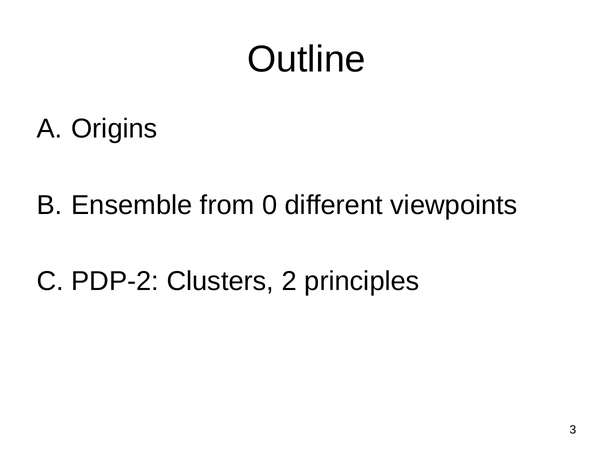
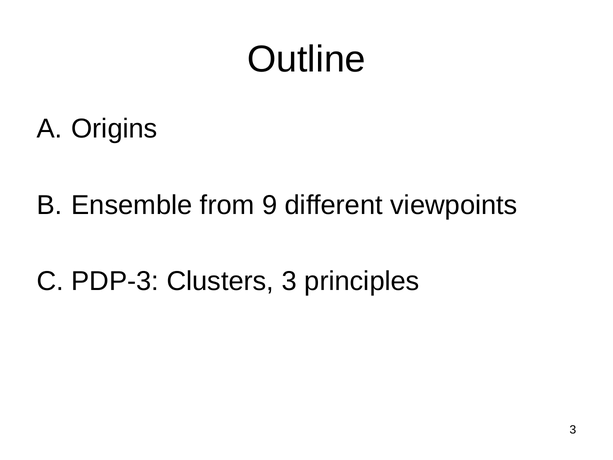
0: 0 -> 9
PDP-2: PDP-2 -> PDP-3
Clusters 2: 2 -> 3
